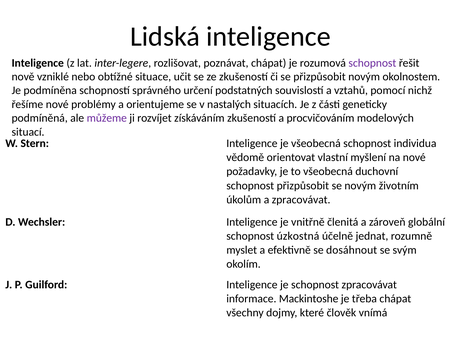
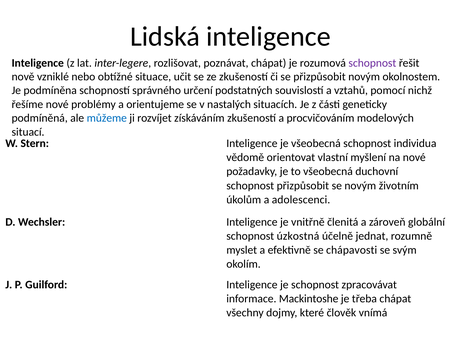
můžeme colour: purple -> blue
a zpracovávat: zpracovávat -> adolescenci
dosáhnout: dosáhnout -> chápavosti
